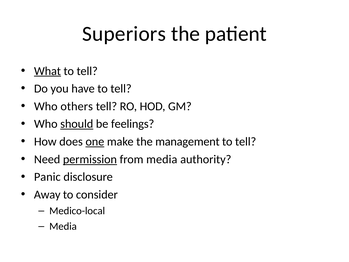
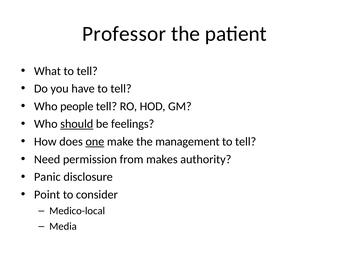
Superiors: Superiors -> Professor
What underline: present -> none
others: others -> people
permission underline: present -> none
from media: media -> makes
Away: Away -> Point
